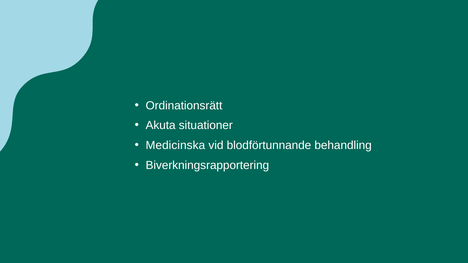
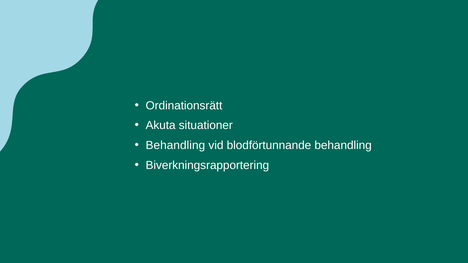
Medicinska at (175, 145): Medicinska -> Behandling
